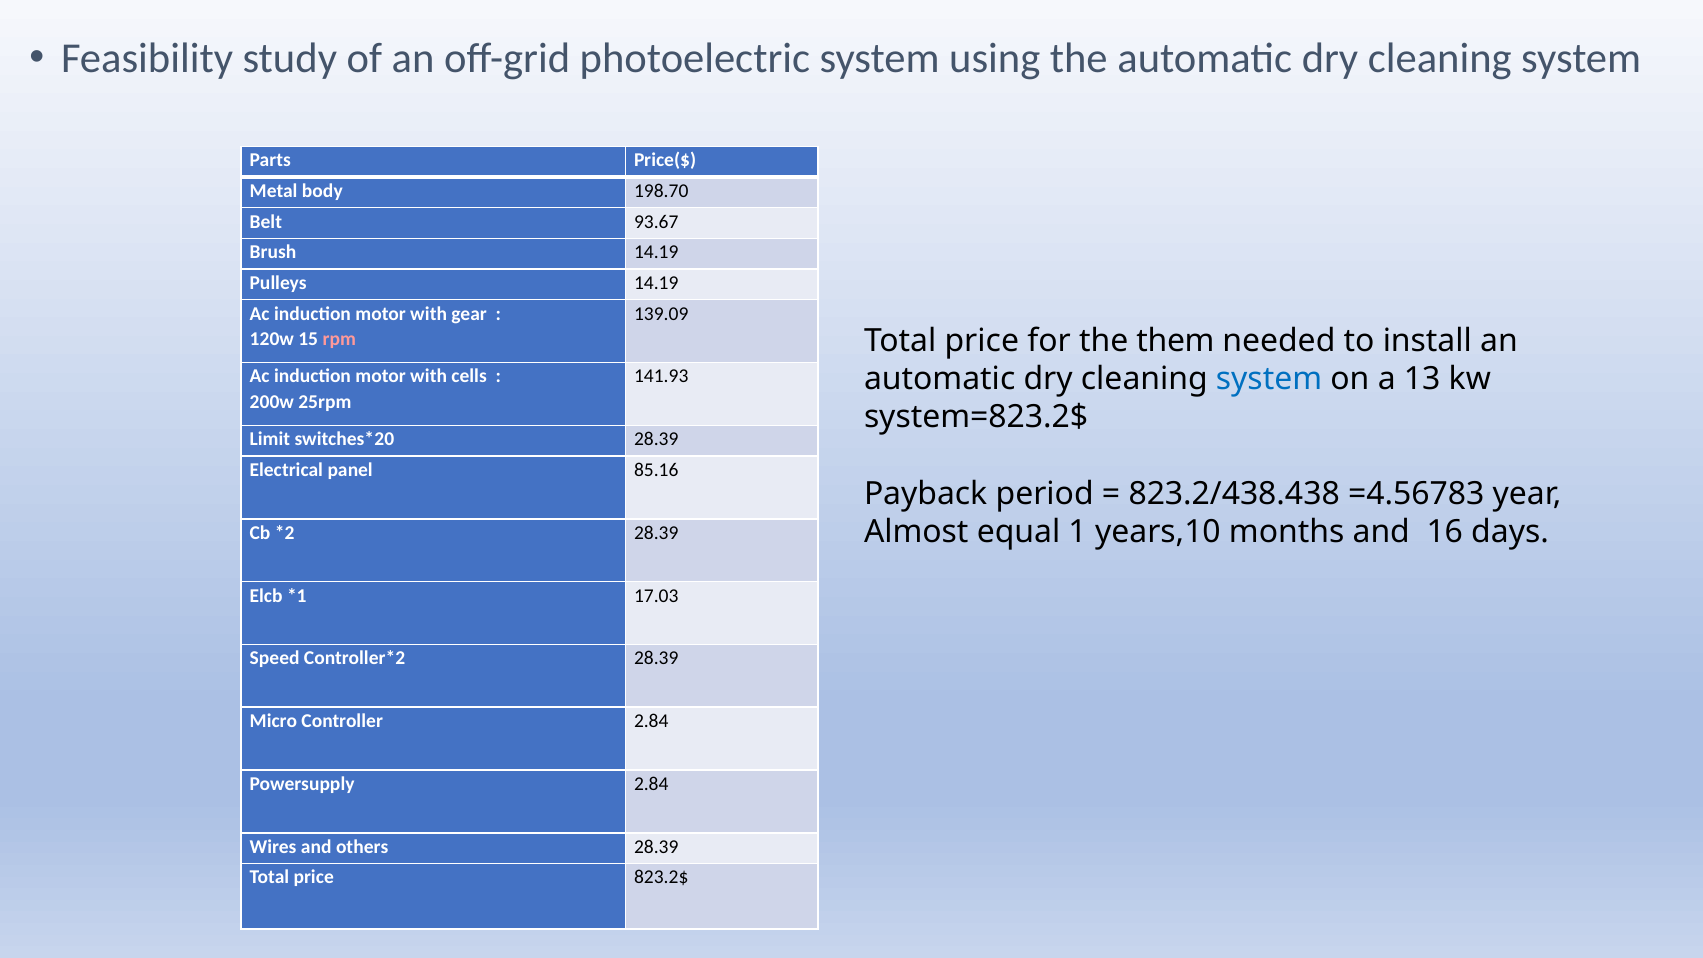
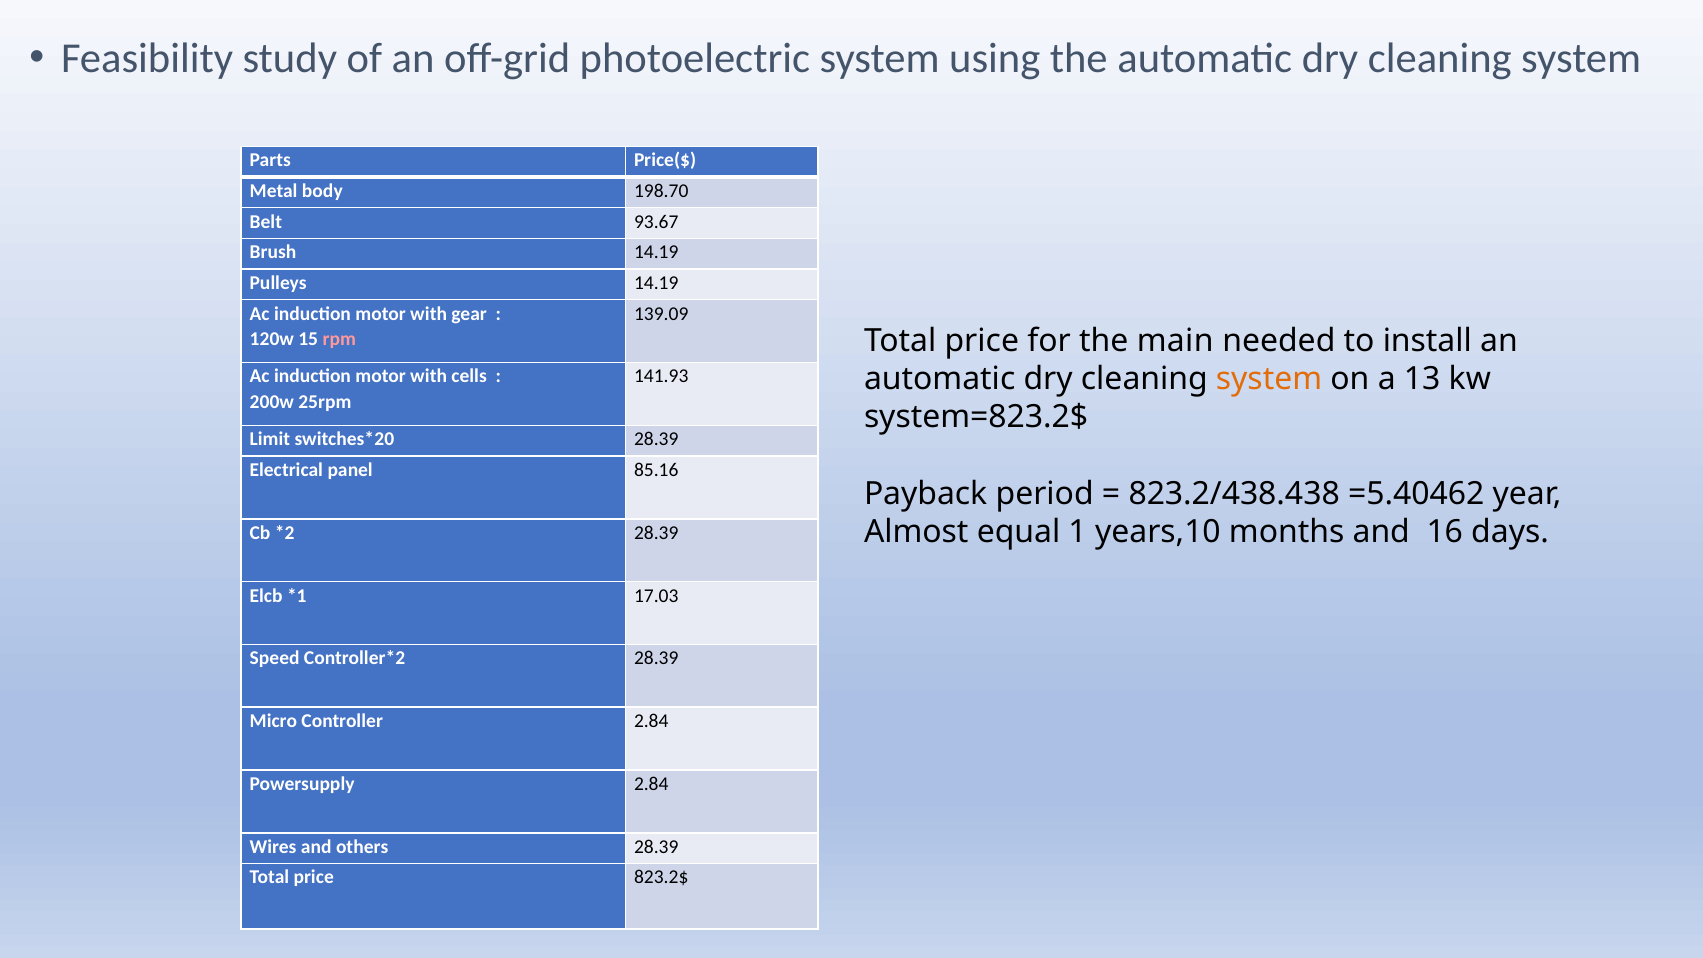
them: them -> main
system at (1269, 379) colour: blue -> orange
=4.56783: =4.56783 -> =5.40462
